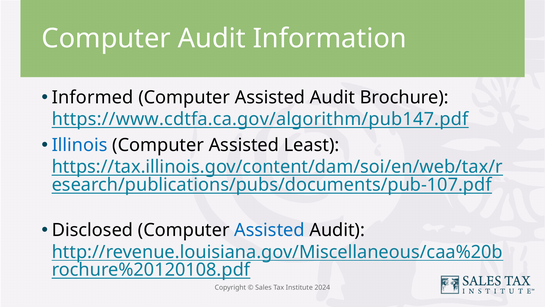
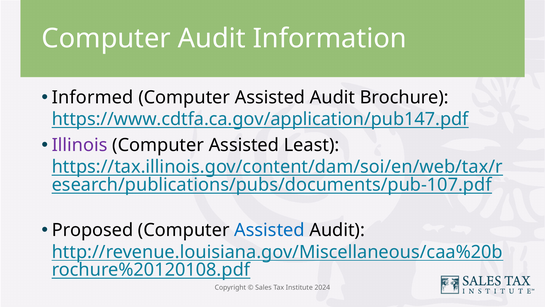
https://www.cdtfa.ca.gov/algorithm/pub147.pdf: https://www.cdtfa.ca.gov/algorithm/pub147.pdf -> https://www.cdtfa.ca.gov/application/pub147.pdf
Illinois colour: blue -> purple
Disclosed: Disclosed -> Proposed
